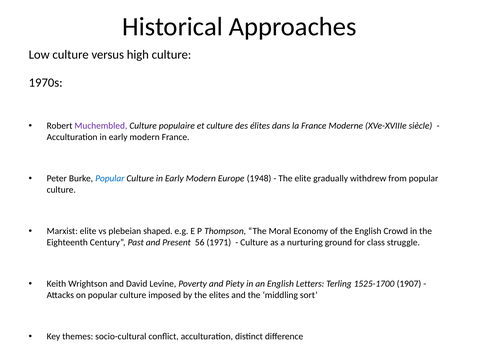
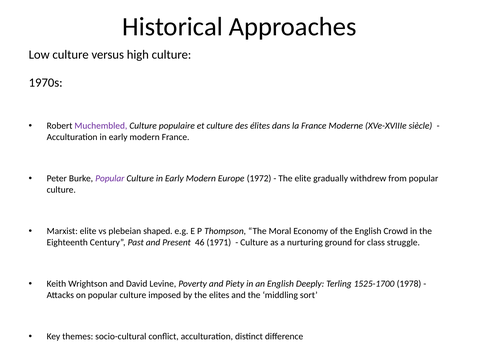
Popular at (110, 179) colour: blue -> purple
1948: 1948 -> 1972
56: 56 -> 46
Letters: Letters -> Deeply
1907: 1907 -> 1978
